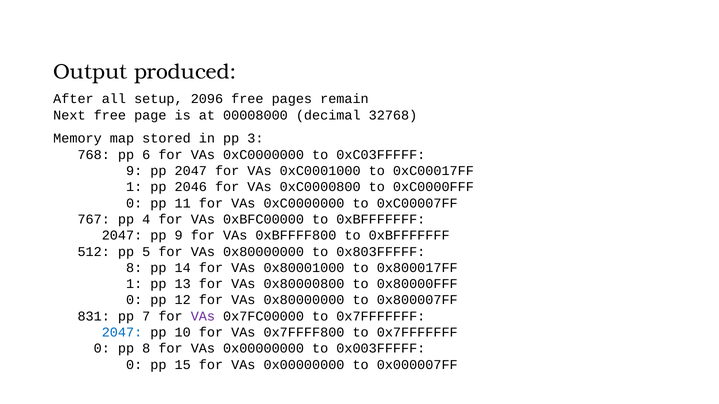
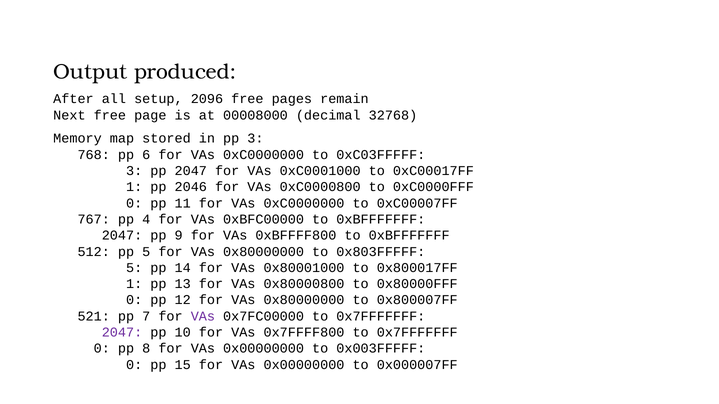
9 at (134, 171): 9 -> 3
8 at (134, 268): 8 -> 5
831: 831 -> 521
2047 at (122, 333) colour: blue -> purple
